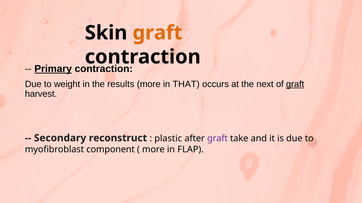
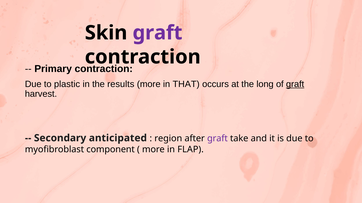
graft at (157, 33) colour: orange -> purple
Primary underline: present -> none
weight: weight -> plastic
next: next -> long
reconstruct: reconstruct -> anticipated
plastic: plastic -> region
